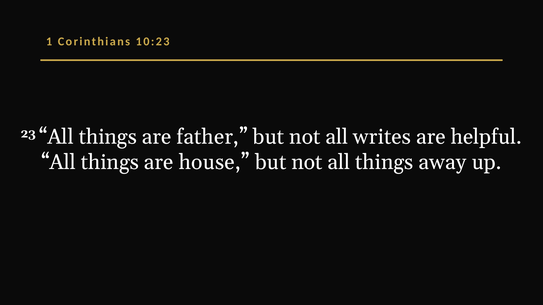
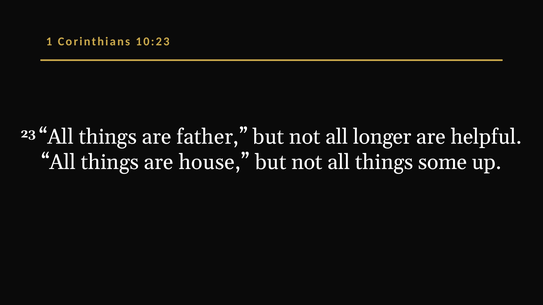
writes: writes -> longer
away: away -> some
